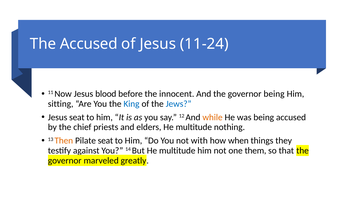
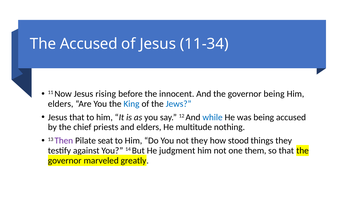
11-24: 11-24 -> 11-34
blood: blood -> rising
sitting at (61, 104): sitting -> elders
Jesus seat: seat -> that
while colour: orange -> blue
Then colour: orange -> purple
not with: with -> they
when: when -> stood
multitude at (177, 151): multitude -> judgment
